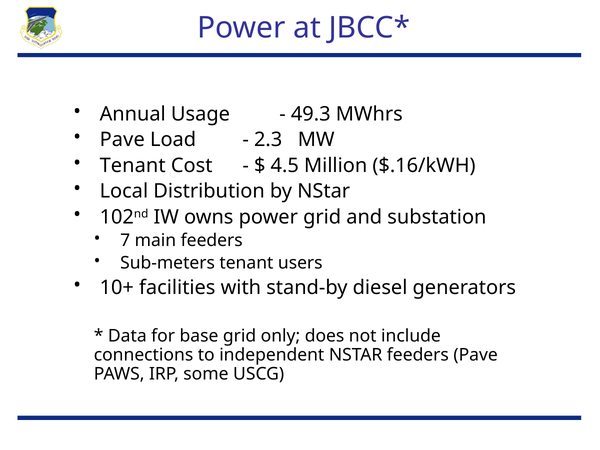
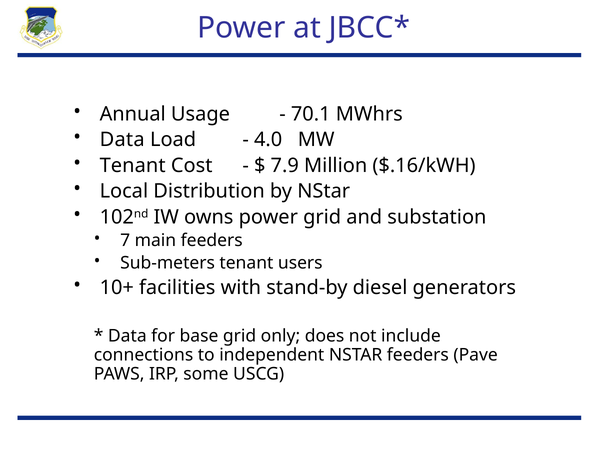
49.3: 49.3 -> 70.1
Pave at (122, 140): Pave -> Data
2.3: 2.3 -> 4.0
4.5: 4.5 -> 7.9
